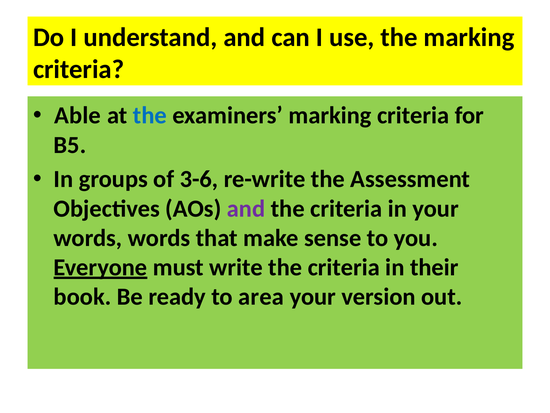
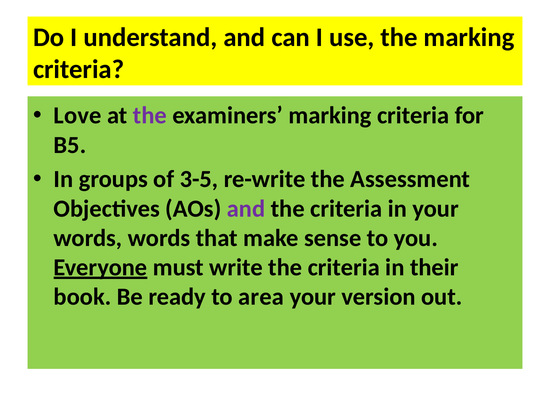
Able: Able -> Love
the at (150, 115) colour: blue -> purple
3-6: 3-6 -> 3-5
